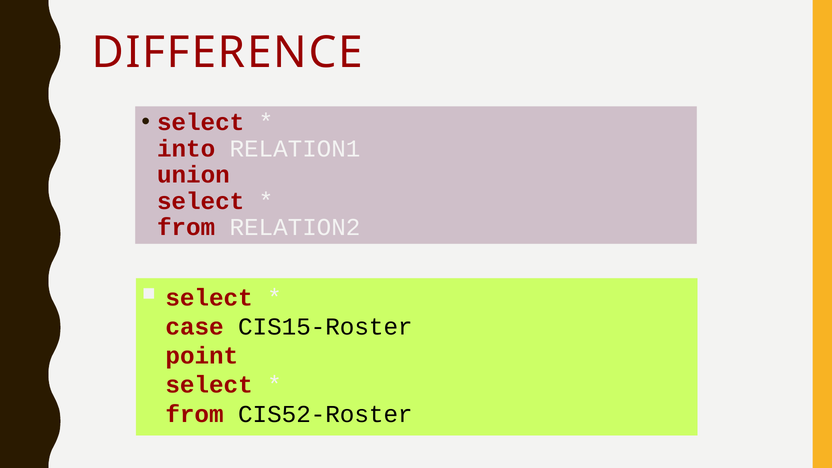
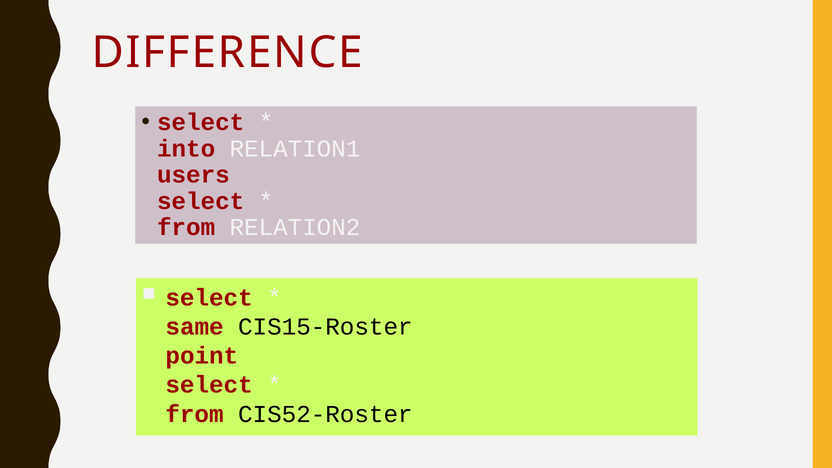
union: union -> users
case: case -> same
